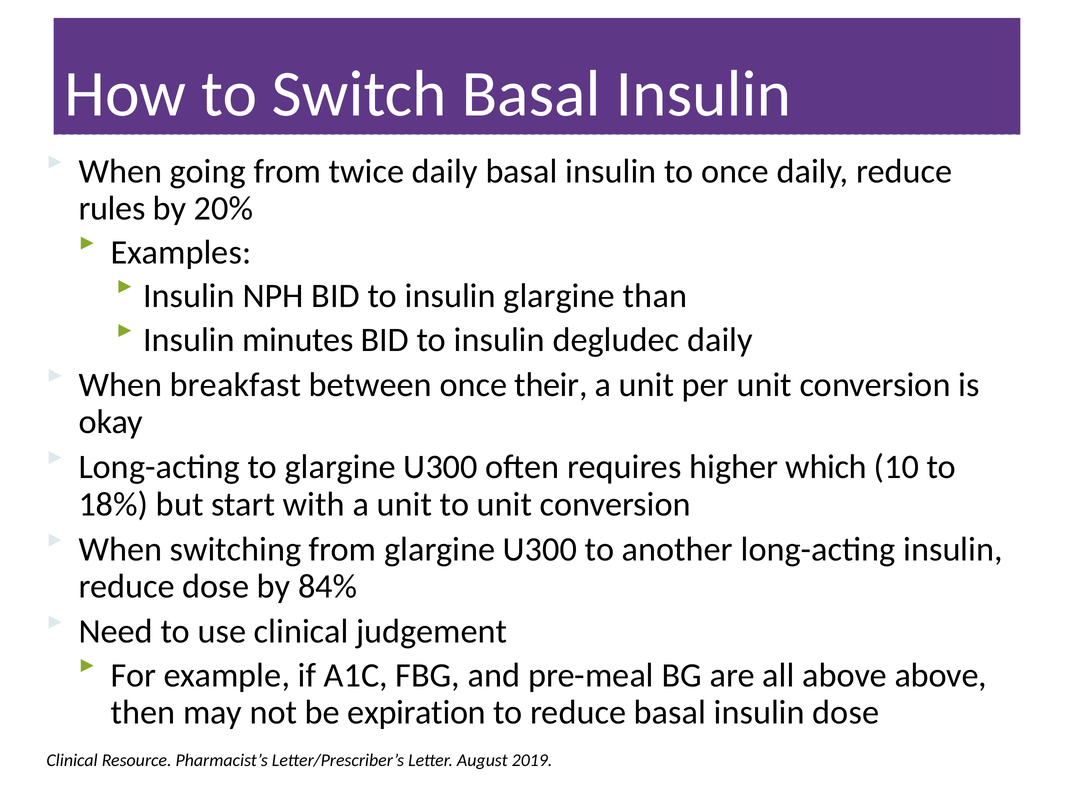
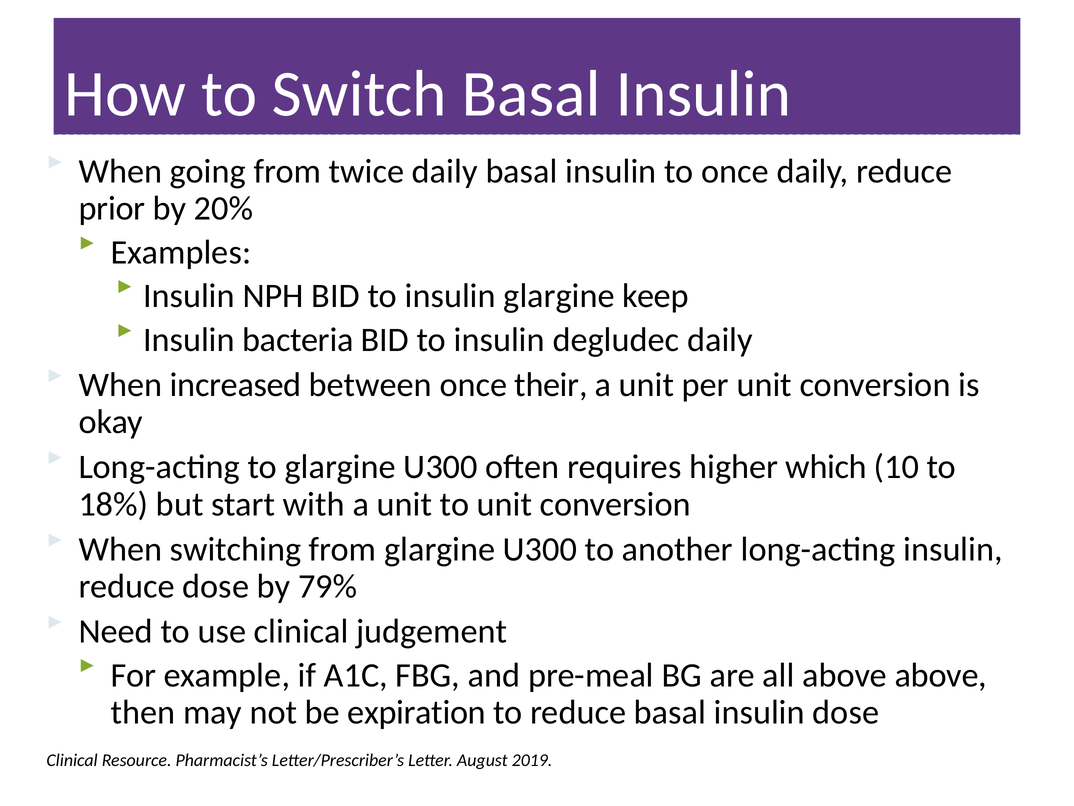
rules: rules -> prior
than: than -> keep
minutes: minutes -> bacteria
breakfast: breakfast -> increased
84%: 84% -> 79%
